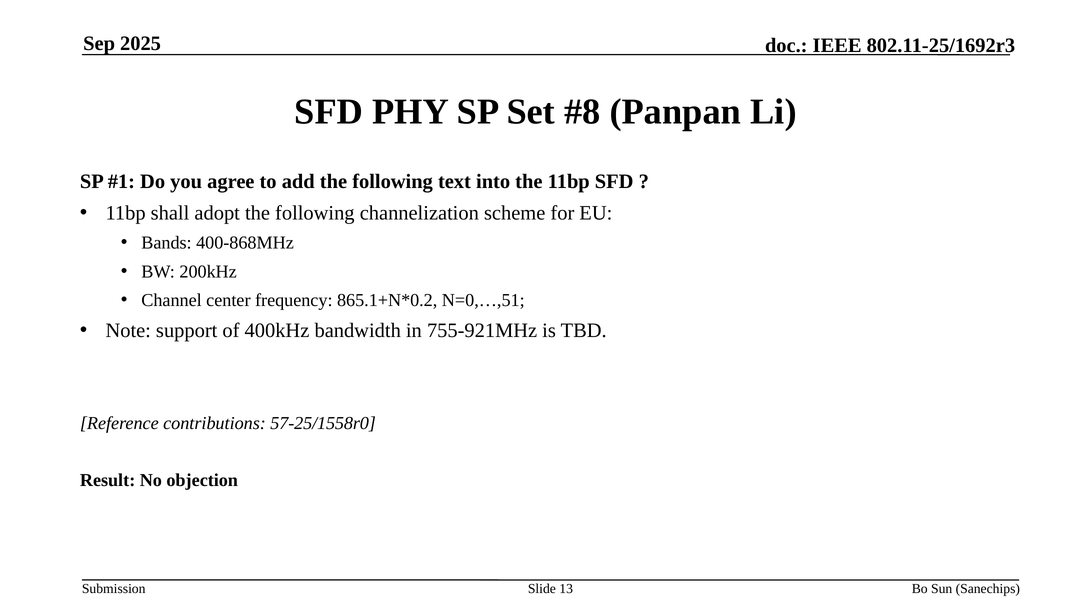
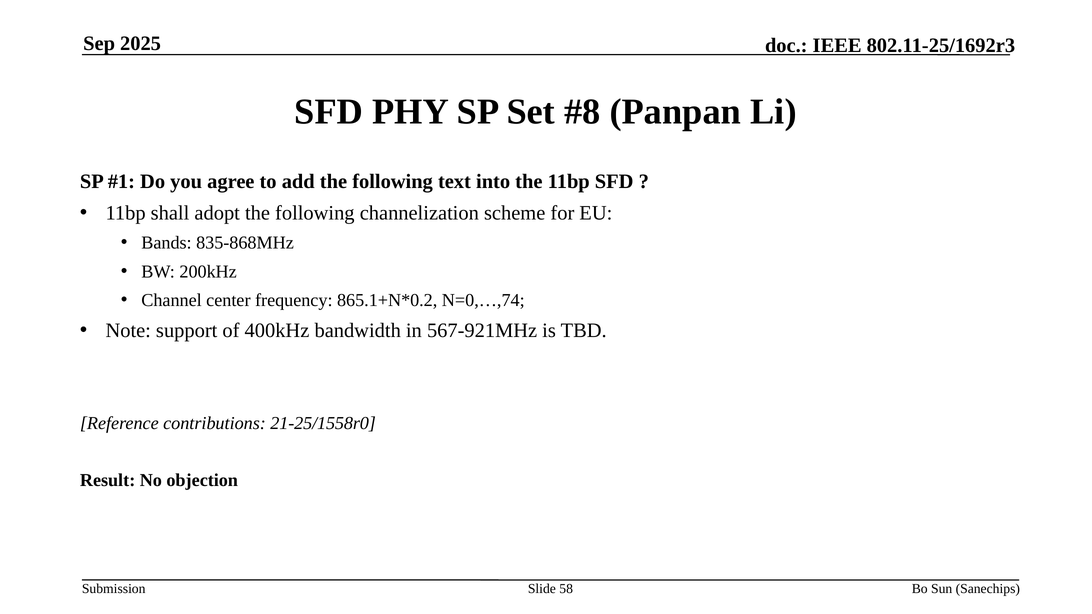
400-868MHz: 400-868MHz -> 835-868MHz
N=0,…,51: N=0,…,51 -> N=0,…,74
755-921MHz: 755-921MHz -> 567-921MHz
57-25/1558r0: 57-25/1558r0 -> 21-25/1558r0
13: 13 -> 58
